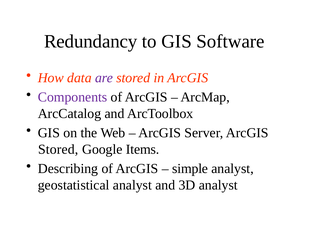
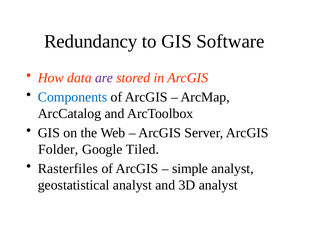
Components colour: purple -> blue
Stored at (58, 149): Stored -> Folder
Items: Items -> Tiled
Describing: Describing -> Rasterfiles
